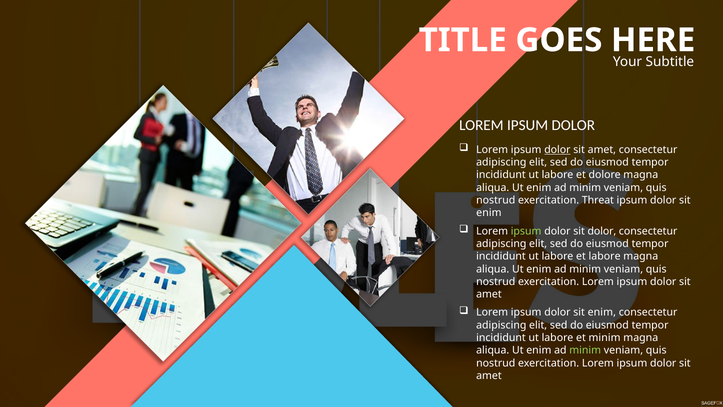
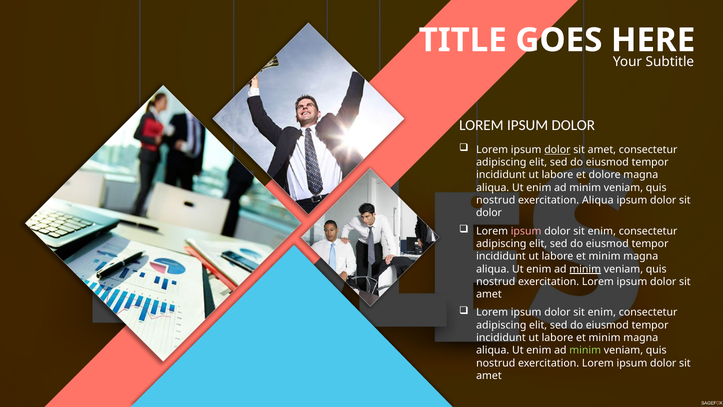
exercitation Threat: Threat -> Aliqua
enim at (489, 213): enim -> dolor
ipsum at (526, 231) colour: light green -> pink
dolor at (602, 231): dolor -> enim
labore at (605, 256): labore -> minim
minim at (585, 269) underline: none -> present
